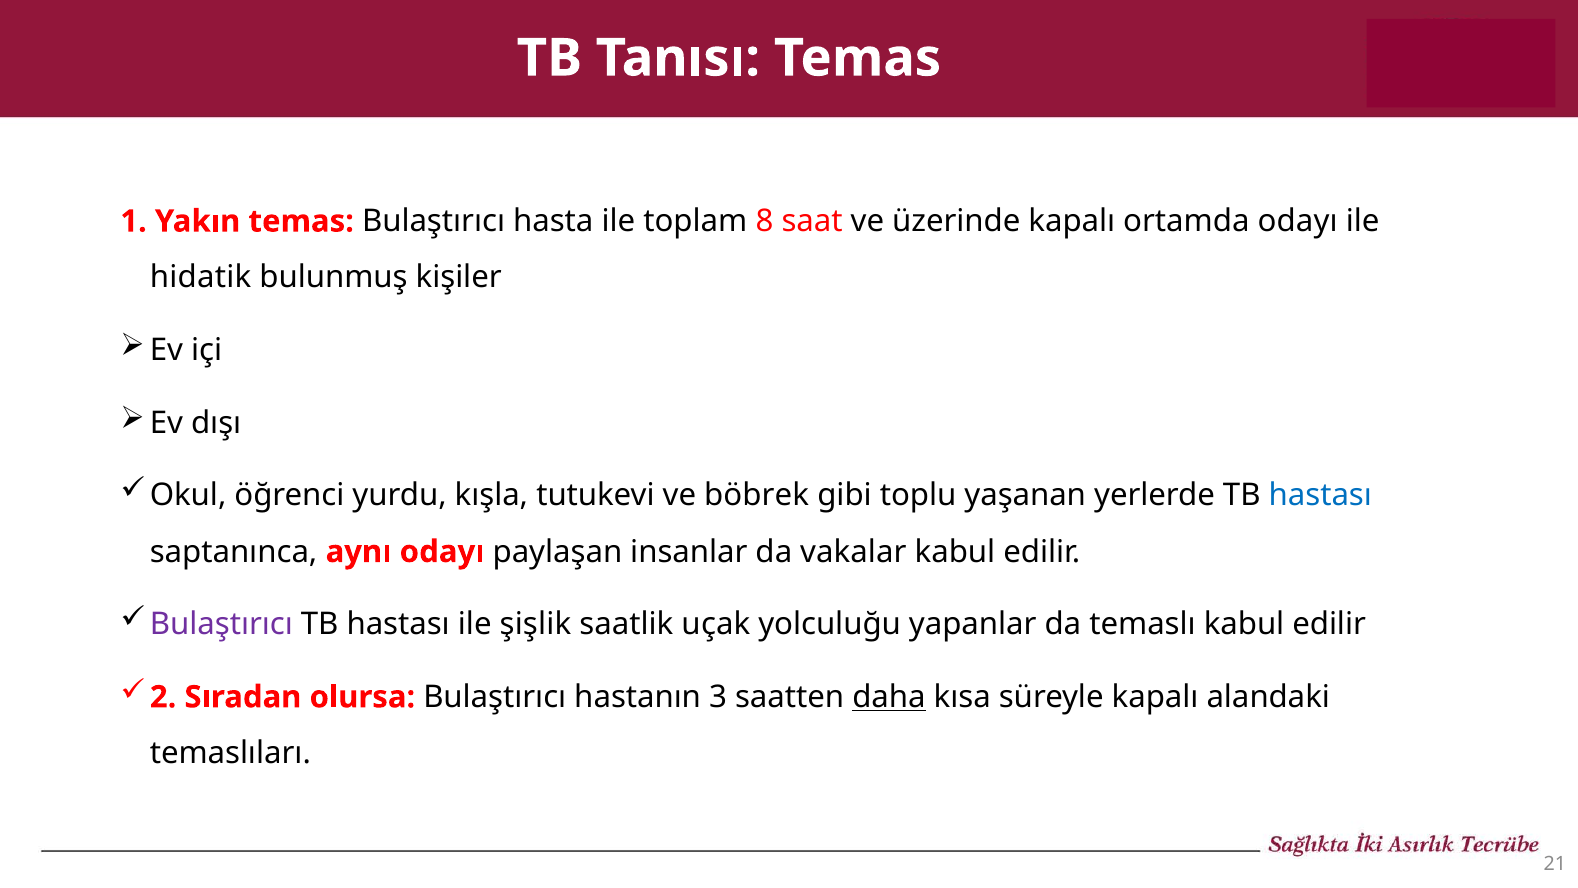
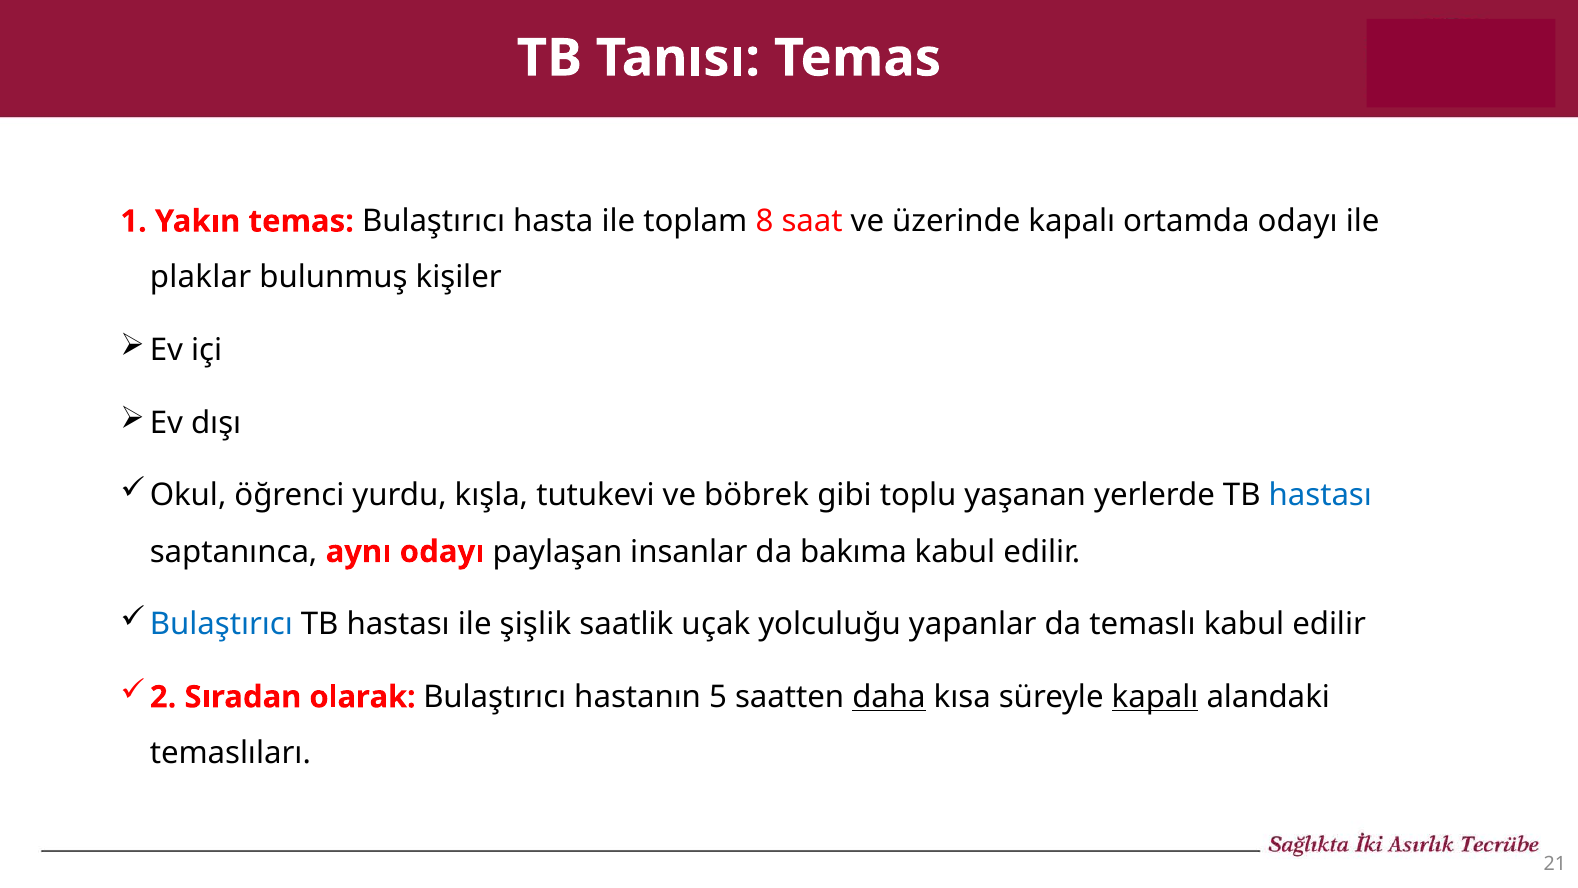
hidatik: hidatik -> plaklar
vakalar: vakalar -> bakıma
Bulaştırıcı at (221, 624) colour: purple -> blue
olursa: olursa -> olarak
3: 3 -> 5
kapalı at (1155, 697) underline: none -> present
